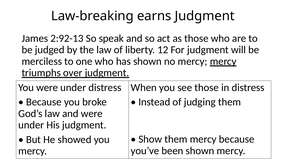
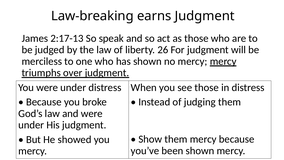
2:92-13: 2:92-13 -> 2:17-13
12: 12 -> 26
